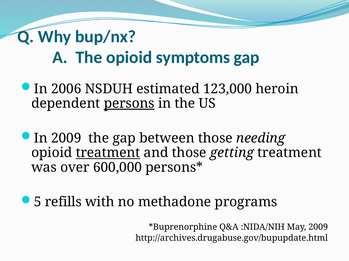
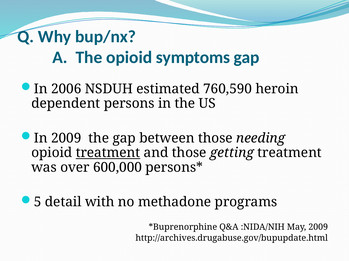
123,000: 123,000 -> 760,590
persons underline: present -> none
refills: refills -> detail
